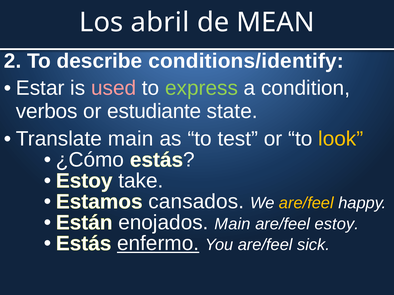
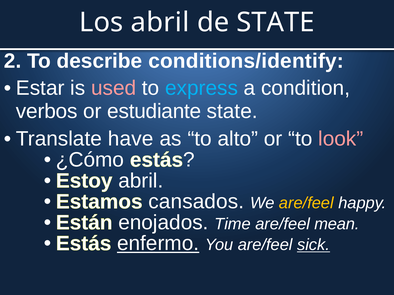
de MEAN: MEAN -> STATE
express colour: light green -> light blue
Translate main: main -> have
test: test -> alto
look colour: yellow -> pink
Estoy take: take -> abril
enojados Main: Main -> Time
are/feel estoy: estoy -> mean
sick underline: none -> present
